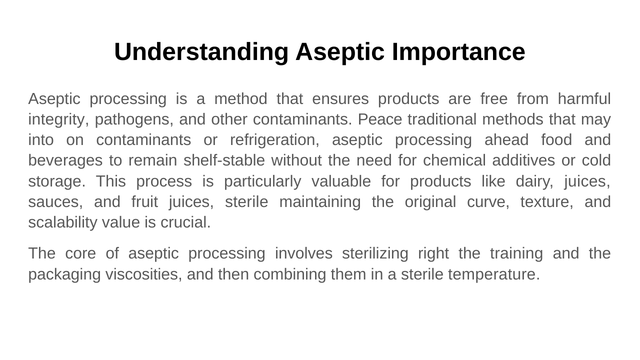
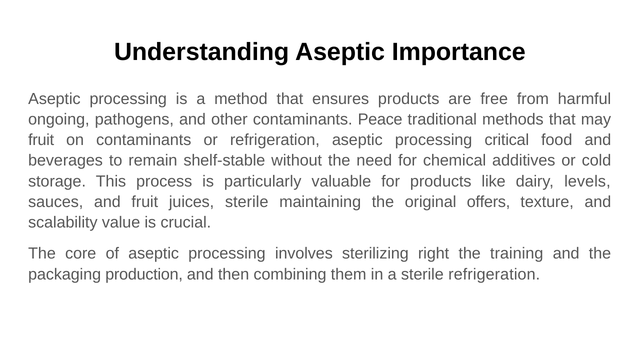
integrity: integrity -> ongoing
into at (41, 140): into -> fruit
ahead: ahead -> critical
dairy juices: juices -> levels
curve: curve -> offers
viscosities: viscosities -> production
sterile temperature: temperature -> refrigeration
